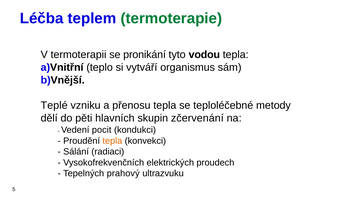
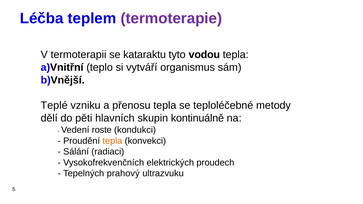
termoterapie colour: green -> purple
pronikání: pronikání -> kataraktu
zčervenání: zčervenání -> kontinuálně
pocit: pocit -> roste
